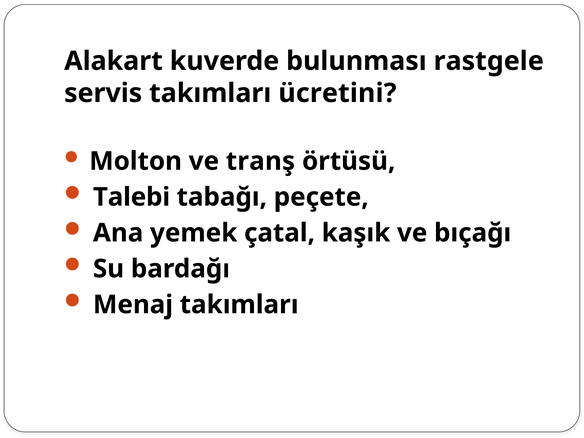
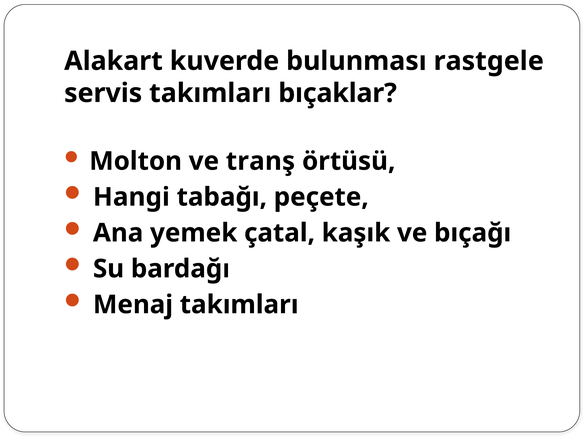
ücretini: ücretini -> bıçaklar
Talebi: Talebi -> Hangi
